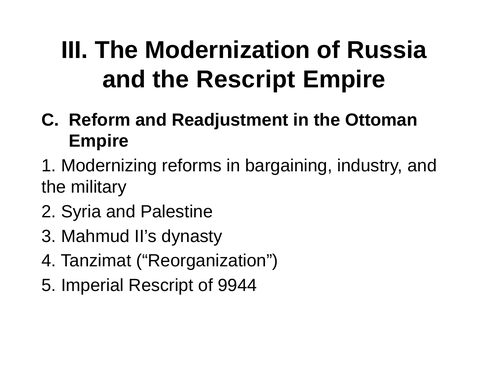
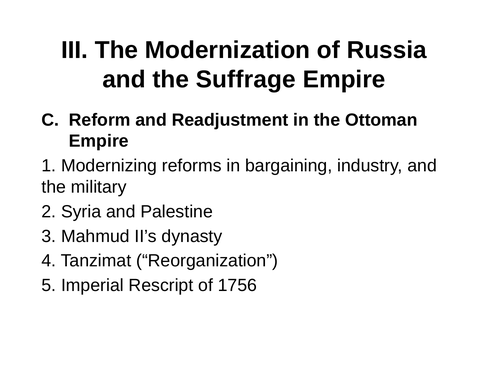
the Rescript: Rescript -> Suffrage
9944: 9944 -> 1756
